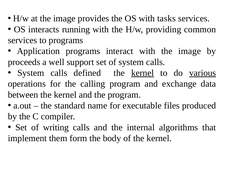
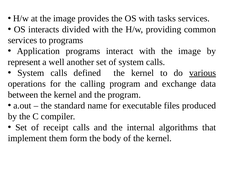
running: running -> divided
proceeds: proceeds -> represent
support: support -> another
kernel at (143, 73) underline: present -> none
writing: writing -> receipt
